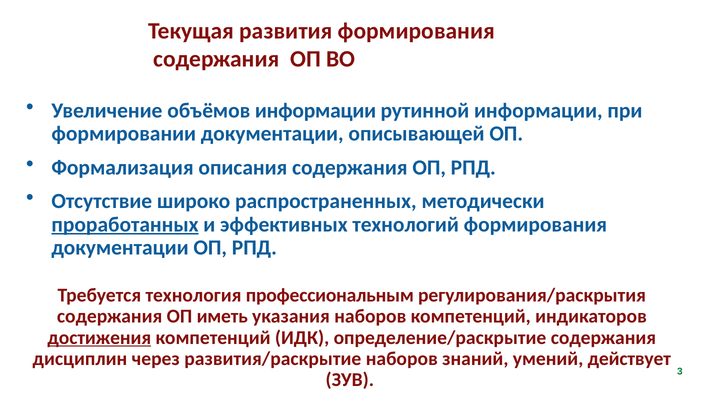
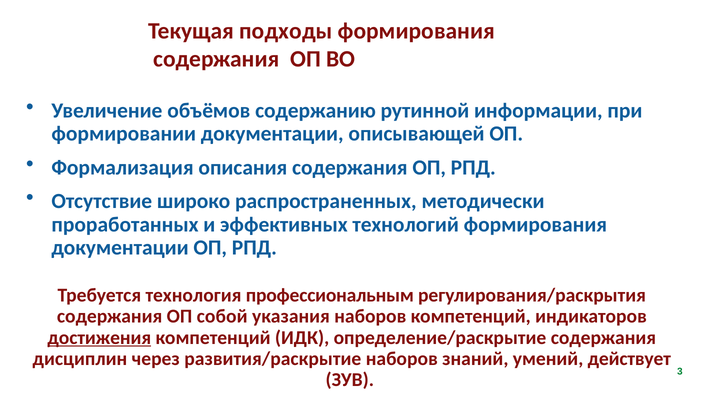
развития: развития -> подходы
объёмов информации: информации -> содержанию
проработанных underline: present -> none
иметь: иметь -> собой
